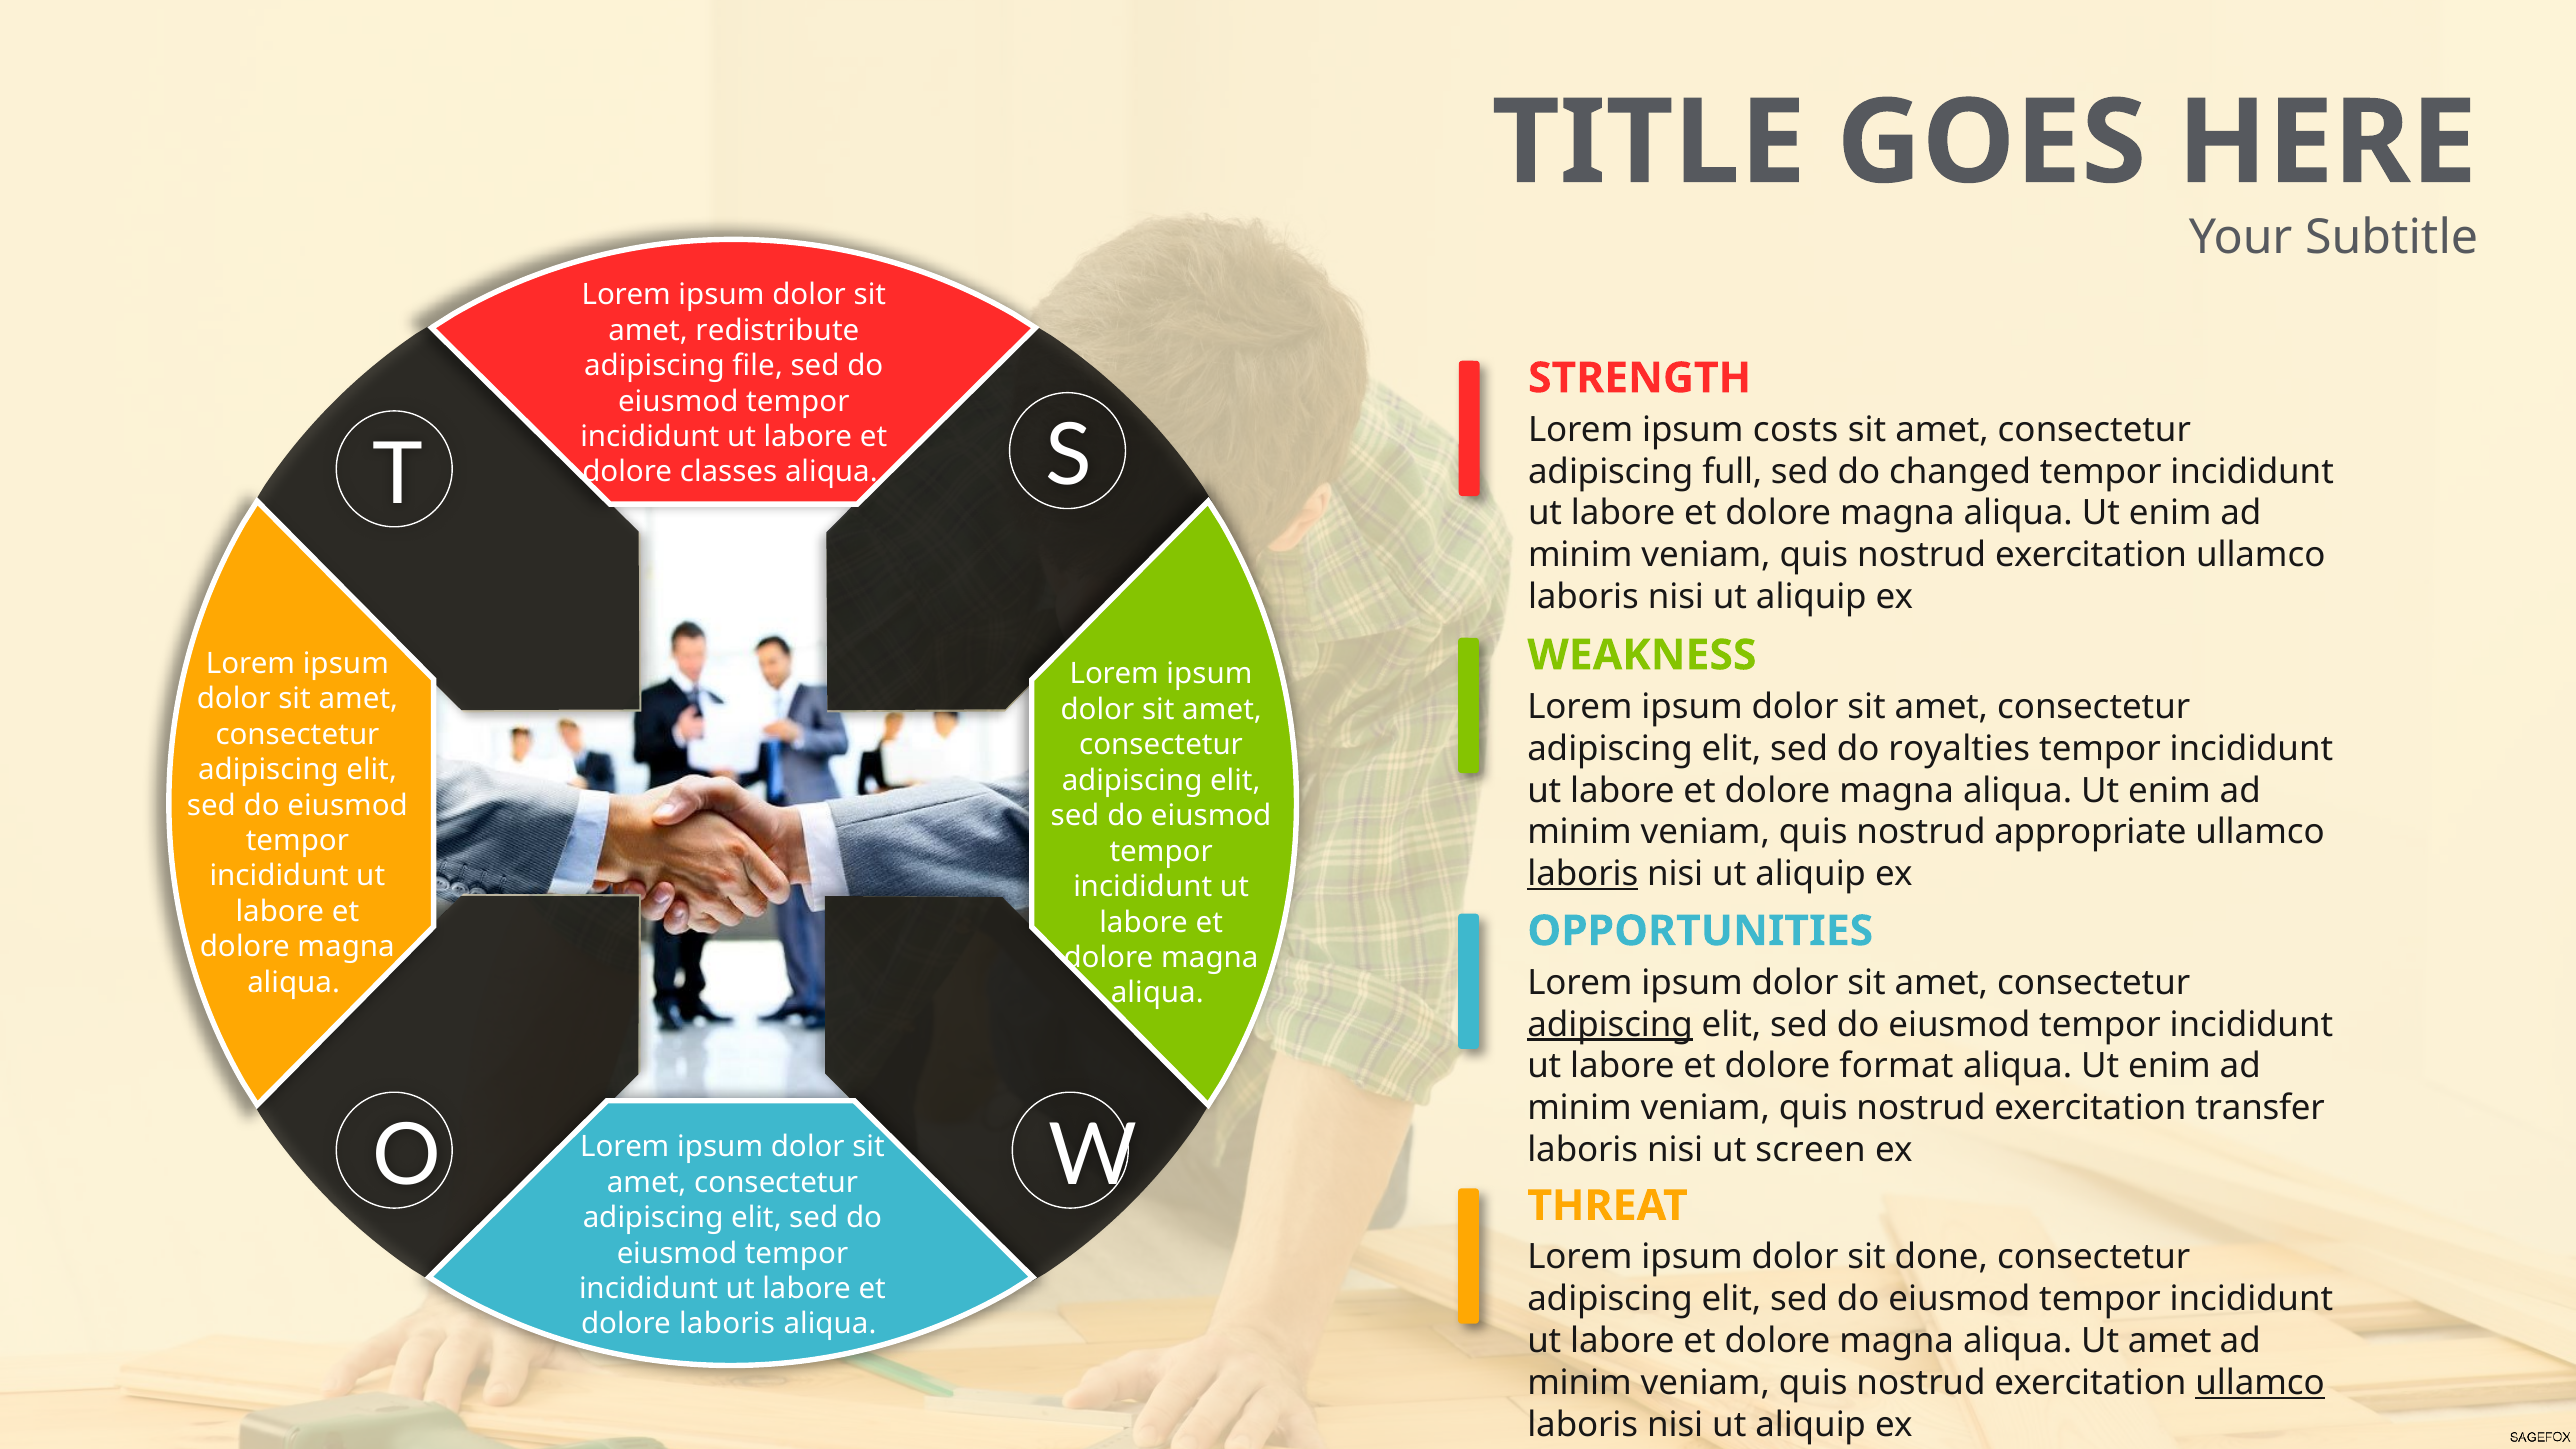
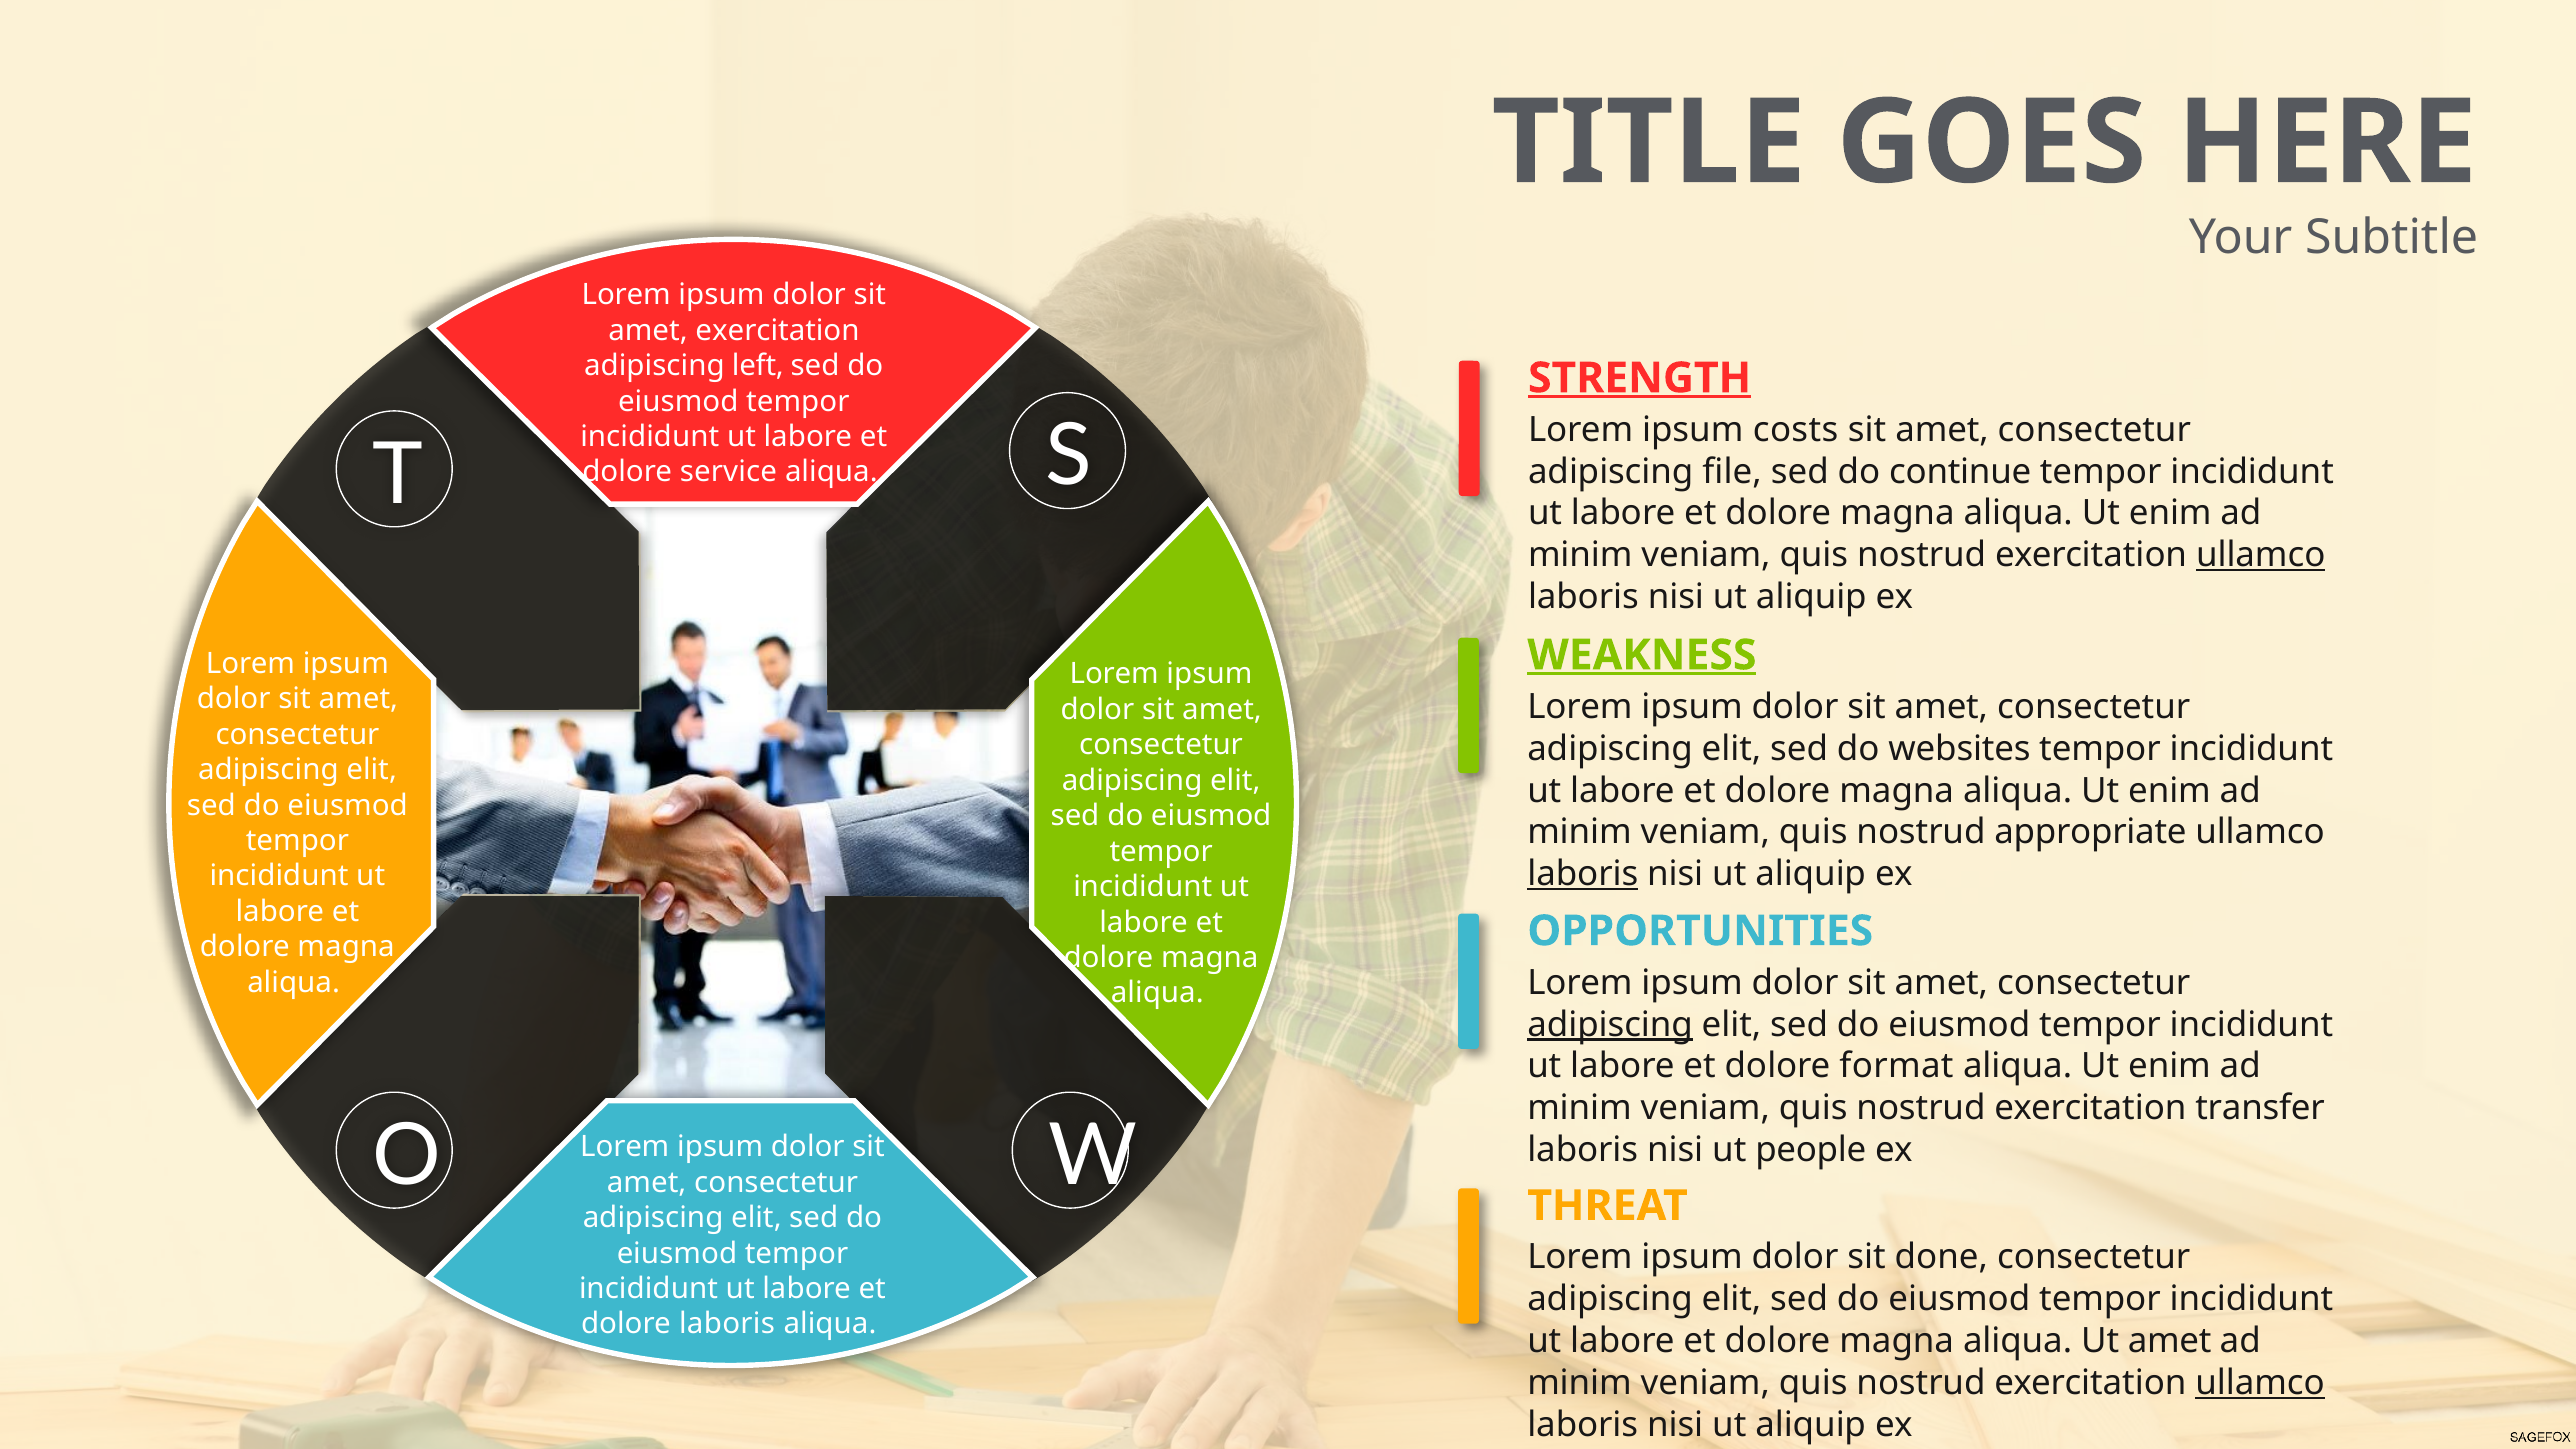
amet redistribute: redistribute -> exercitation
file: file -> left
STRENGTH underline: none -> present
full: full -> file
changed: changed -> continue
classes: classes -> service
ullamco at (2261, 555) underline: none -> present
WEAKNESS underline: none -> present
royalties: royalties -> websites
screen: screen -> people
